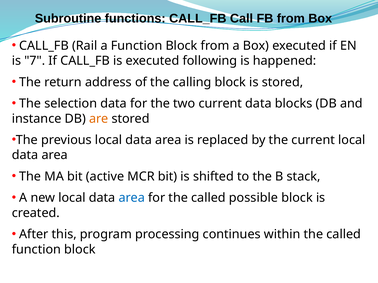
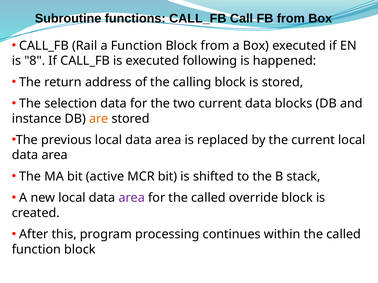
7: 7 -> 8
area at (132, 198) colour: blue -> purple
possible: possible -> override
